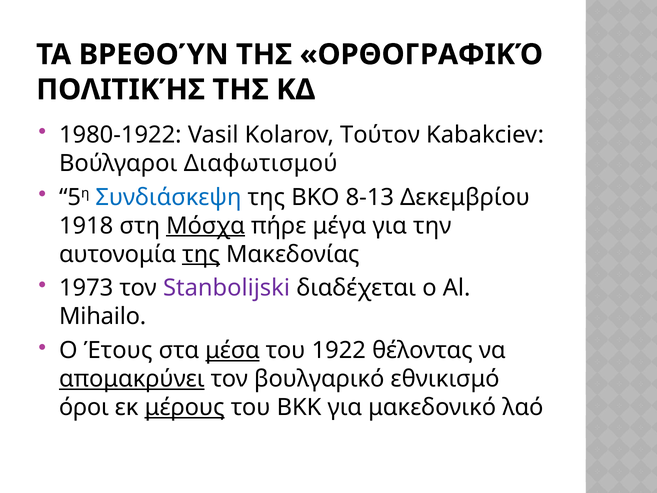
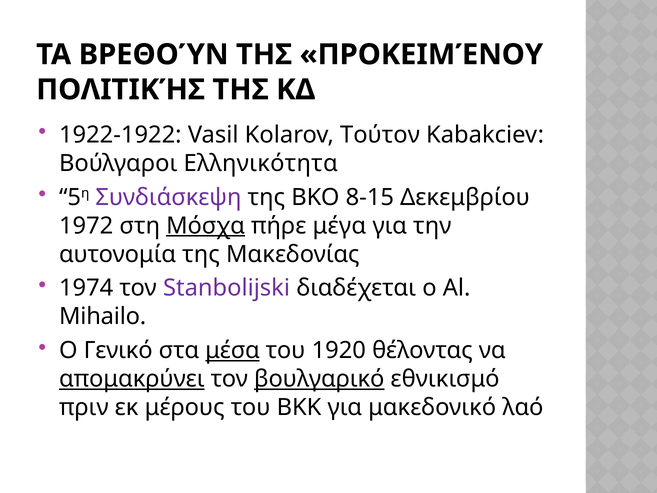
ΟΡΘΟΓΡΑΦΙΚΌ: ΟΡΘΟΓΡΑΦΙΚΌ -> ΠΡΟΚΕΙΜΈΝΟΥ
1980-1922: 1980-1922 -> 1922-1922
Διαφωτισμού: Διαφωτισμού -> Ελληνικότητα
Συνδιάσκεψη colour: blue -> purple
8-13: 8-13 -> 8-15
1918: 1918 -> 1972
της at (201, 254) underline: present -> none
1973: 1973 -> 1974
Έτους: Έτους -> Γενικό
1922: 1922 -> 1920
βουλγαρικό underline: none -> present
όροι: όροι -> πριν
μέρους underline: present -> none
